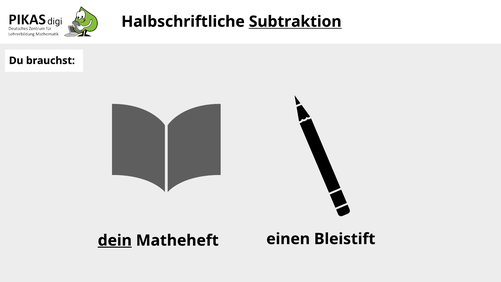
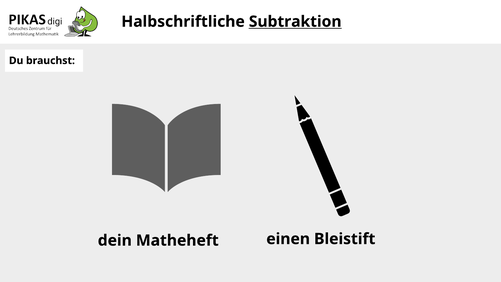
dein underline: present -> none
